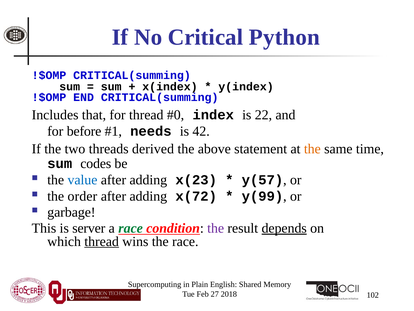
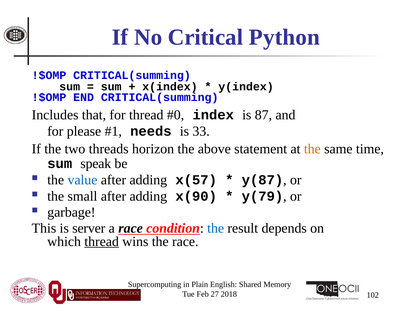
22: 22 -> 87
before: before -> please
42: 42 -> 33
derived: derived -> horizon
codes: codes -> speak
x(23: x(23 -> x(57
y(57: y(57 -> y(87
order: order -> small
x(72: x(72 -> x(90
y(99: y(99 -> y(79
race at (131, 228) colour: green -> black
the at (216, 228) colour: purple -> blue
depends underline: present -> none
